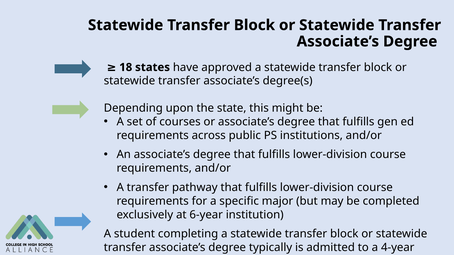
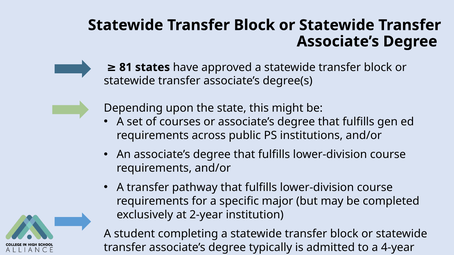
18: 18 -> 81
6-year: 6-year -> 2-year
